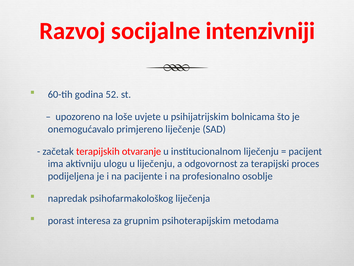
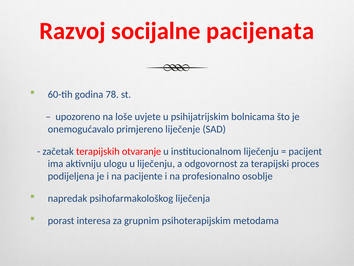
intenzivniji: intenzivniji -> pacijenata
52: 52 -> 78
